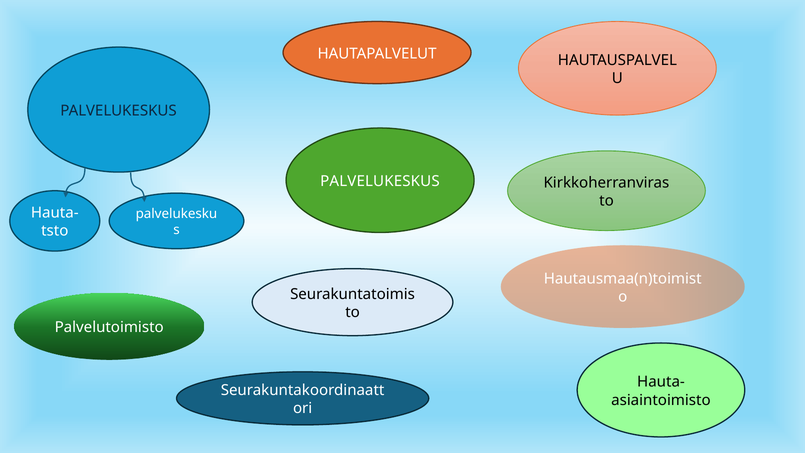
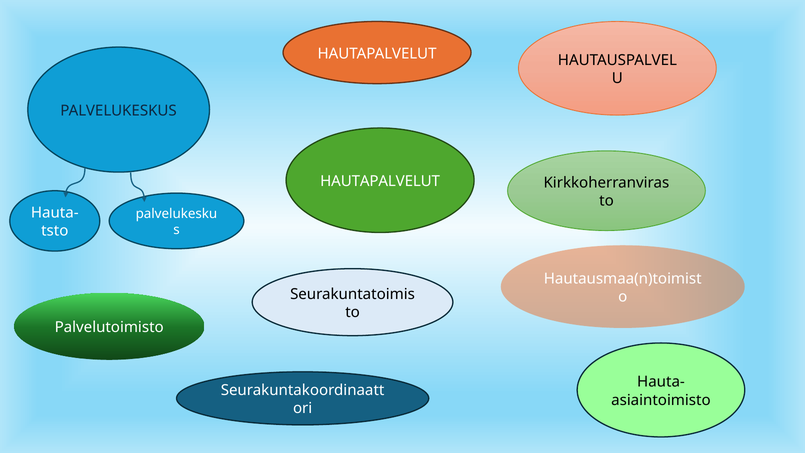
PALVELUKESKUS at (380, 181): PALVELUKESKUS -> HAUTAPALVELUT
